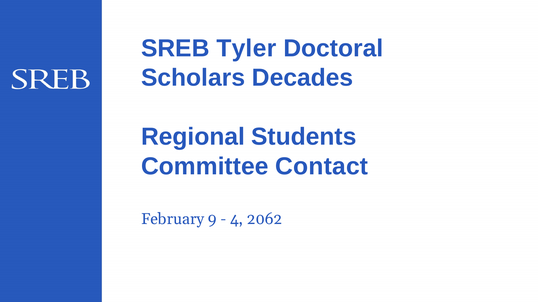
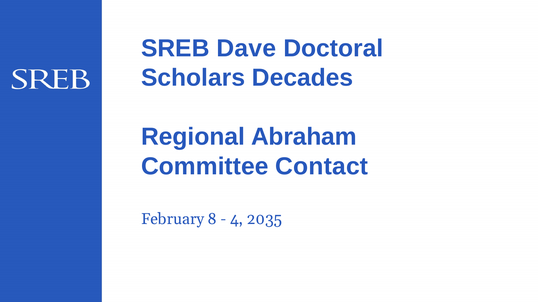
Tyler: Tyler -> Dave
Students: Students -> Abraham
9: 9 -> 8
2062: 2062 -> 2035
